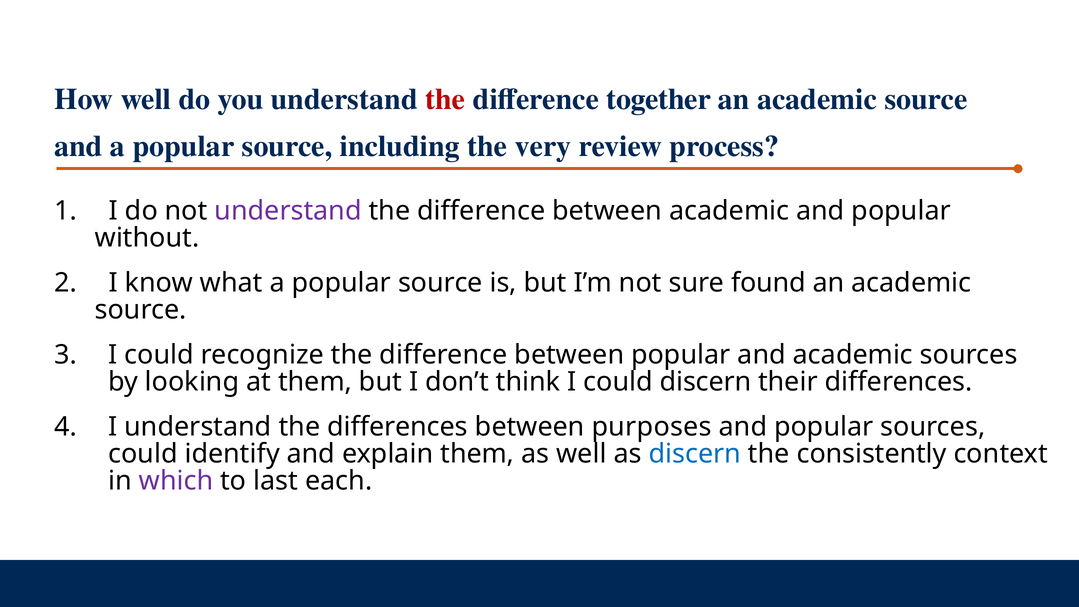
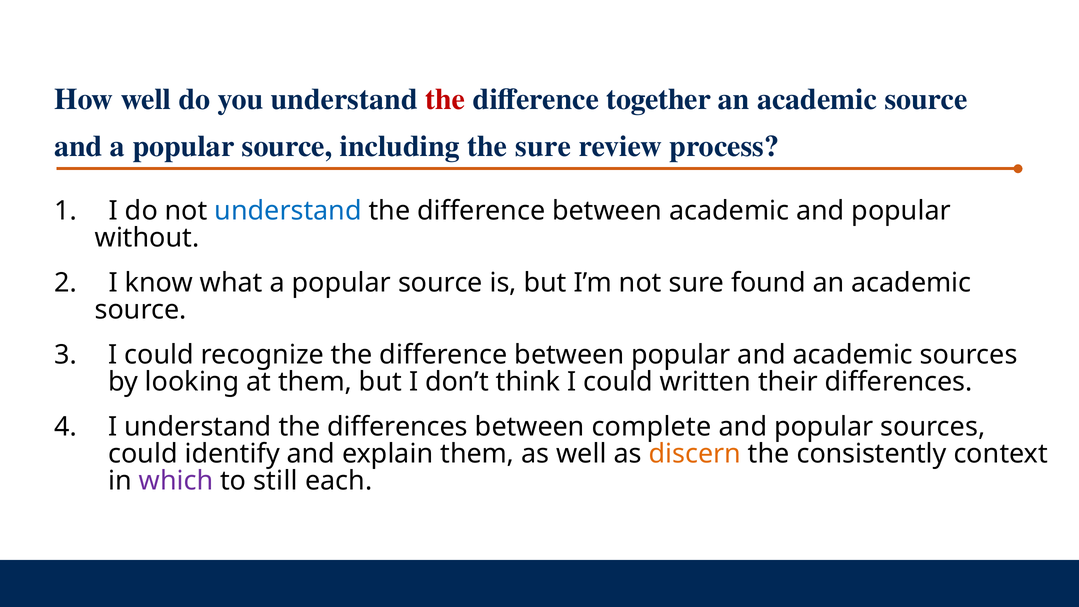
the very: very -> sure
understand at (288, 211) colour: purple -> blue
could discern: discern -> written
purposes: purposes -> complete
discern at (695, 454) colour: blue -> orange
last: last -> still
